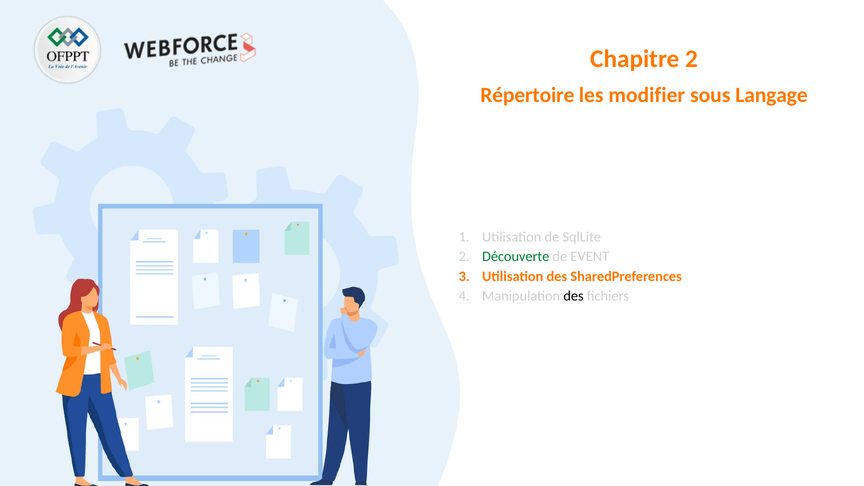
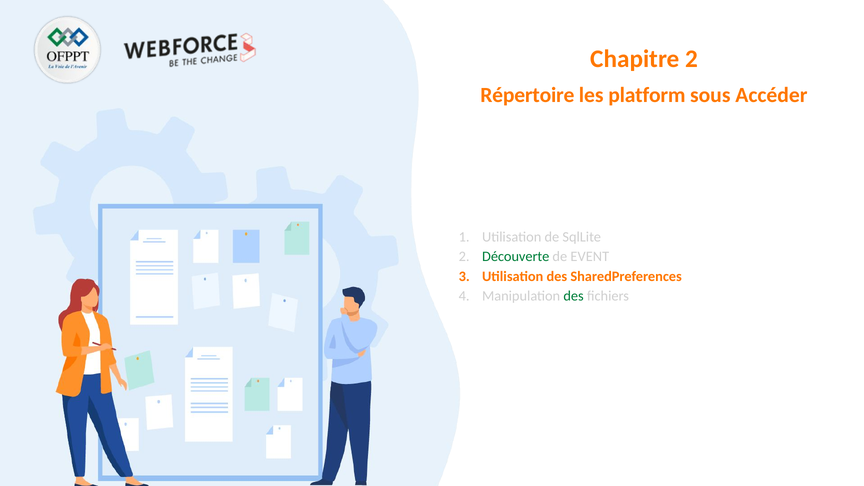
modifier: modifier -> platform
Langage: Langage -> Accéder
des at (574, 296) colour: black -> green
